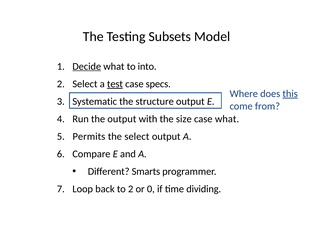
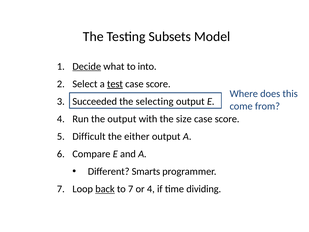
specs at (158, 84): specs -> score
this underline: present -> none
Systematic: Systematic -> Succeeded
structure: structure -> selecting
what at (227, 119): what -> score
Permits: Permits -> Difficult
the select: select -> either
back underline: none -> present
to 2: 2 -> 7
or 0: 0 -> 4
